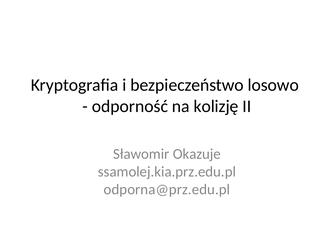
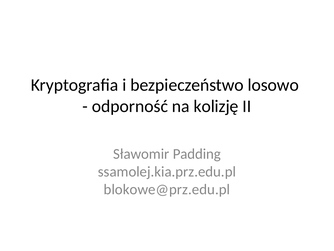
Okazuje: Okazuje -> Padding
odporna@prz.edu.pl: odporna@prz.edu.pl -> blokowe@prz.edu.pl
